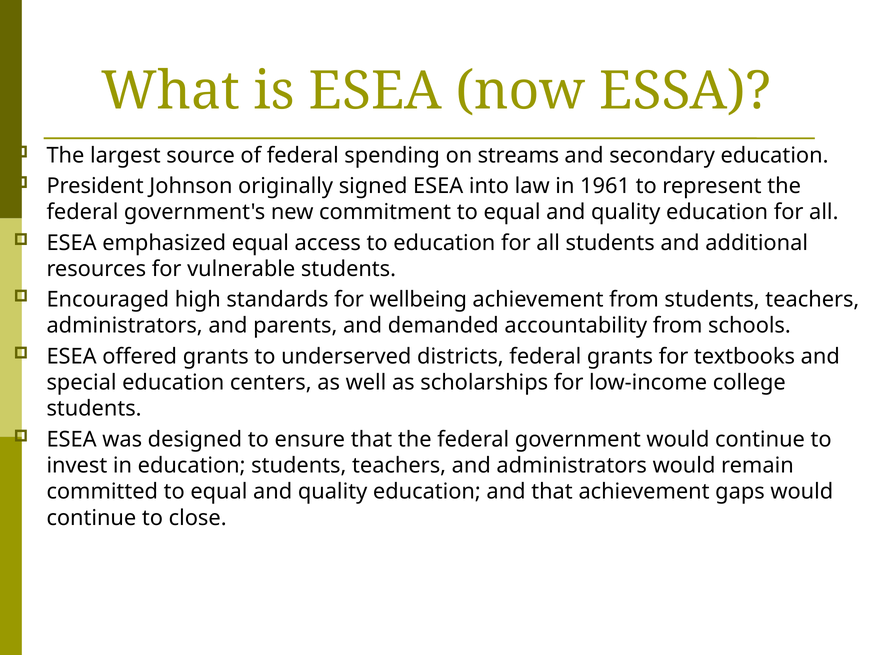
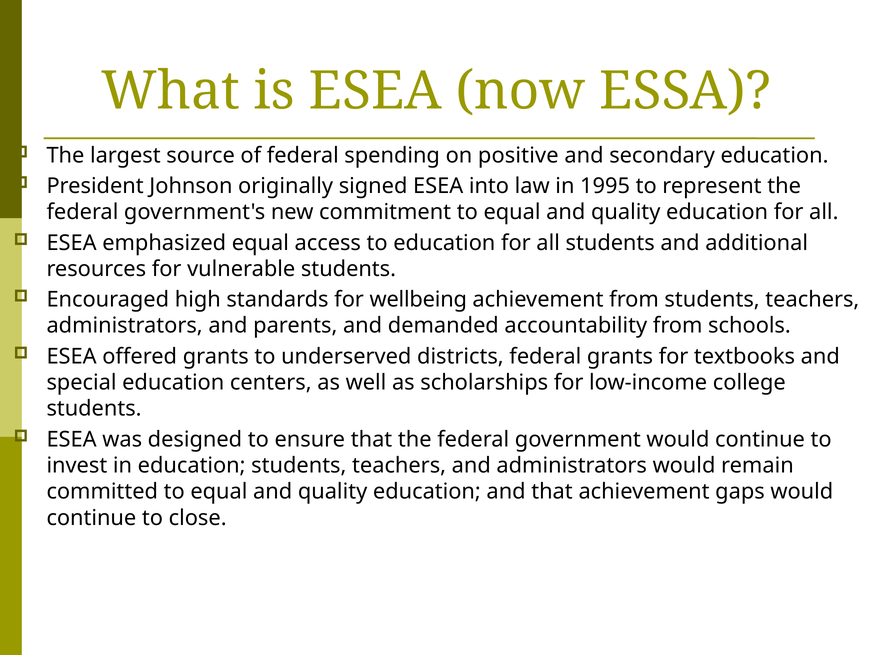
streams: streams -> positive
1961: 1961 -> 1995
